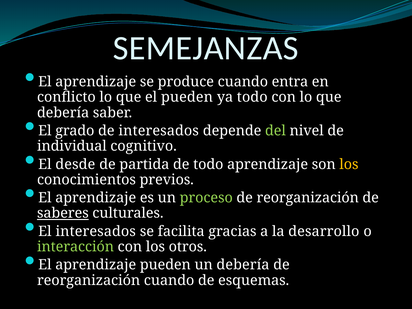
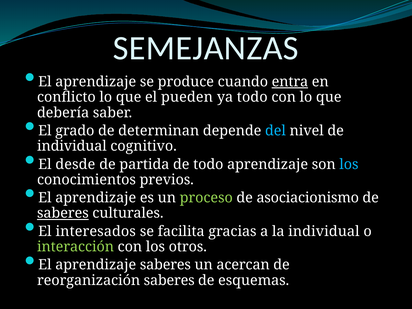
entra underline: none -> present
de interesados: interesados -> determinan
del colour: light green -> light blue
los at (349, 164) colour: yellow -> light blue
reorganización at (308, 198): reorganización -> asociacionismo
la desarrollo: desarrollo -> individual
aprendizaje pueden: pueden -> saberes
un debería: debería -> acercan
reorganización cuando: cuando -> saberes
